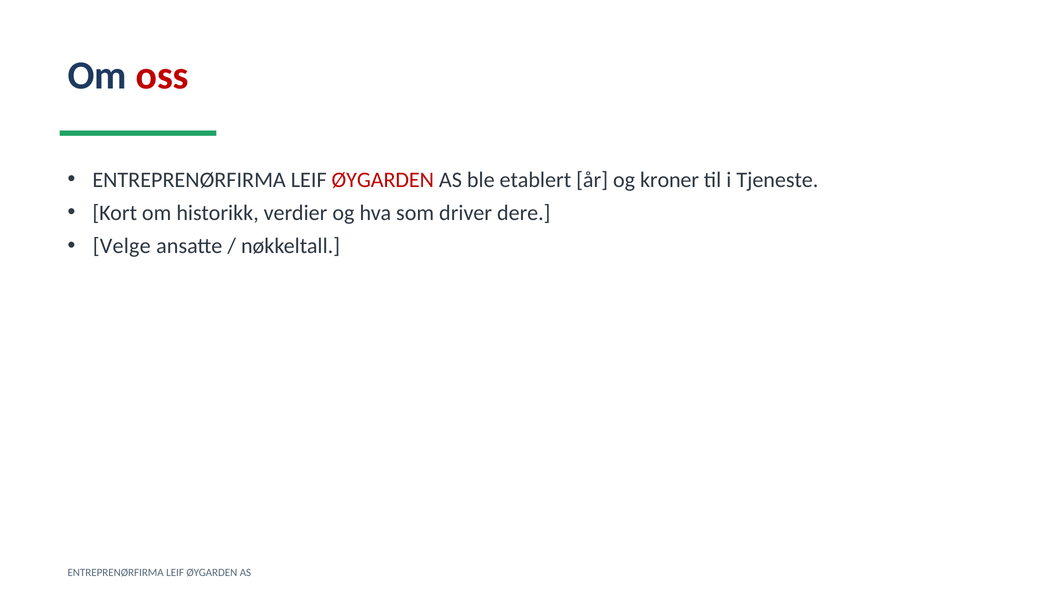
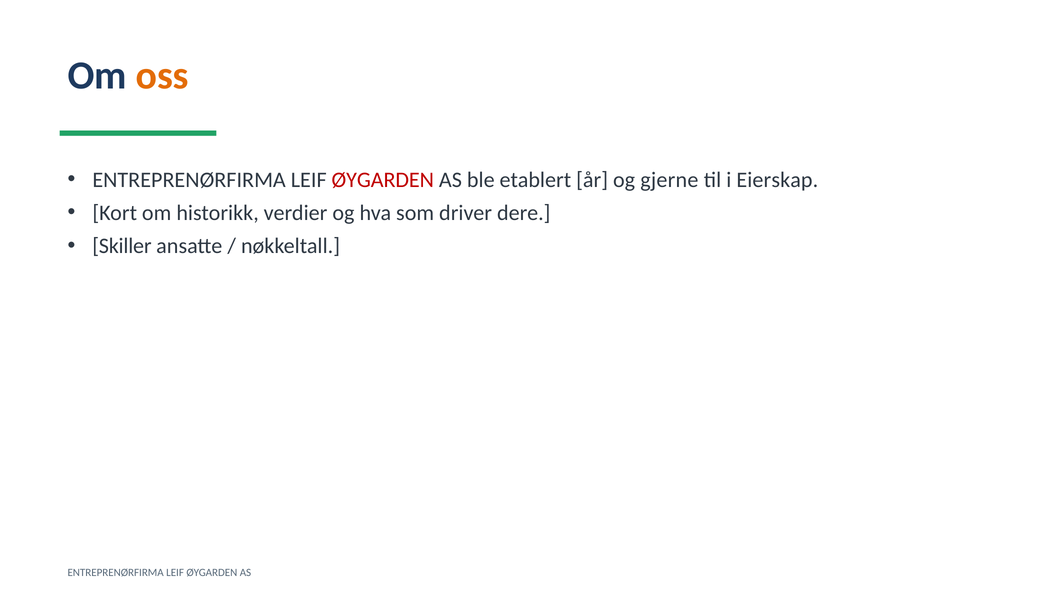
oss colour: red -> orange
kroner: kroner -> gjerne
Tjeneste: Tjeneste -> Eierskap
Velge: Velge -> Skiller
